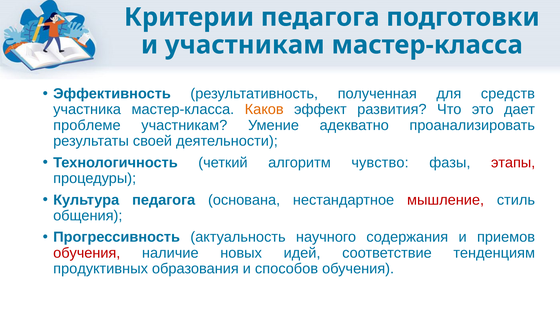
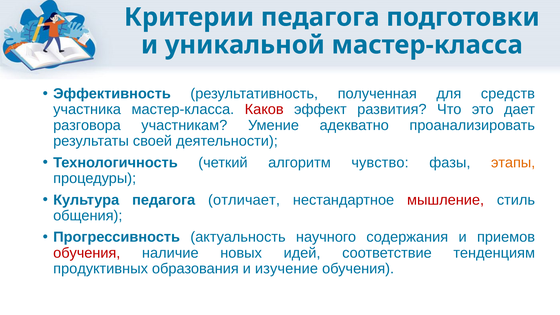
и участникам: участникам -> уникальной
Каков colour: orange -> red
проблеме: проблеме -> разговора
этапы colour: red -> orange
основана: основана -> отличает
способов: способов -> изучение
